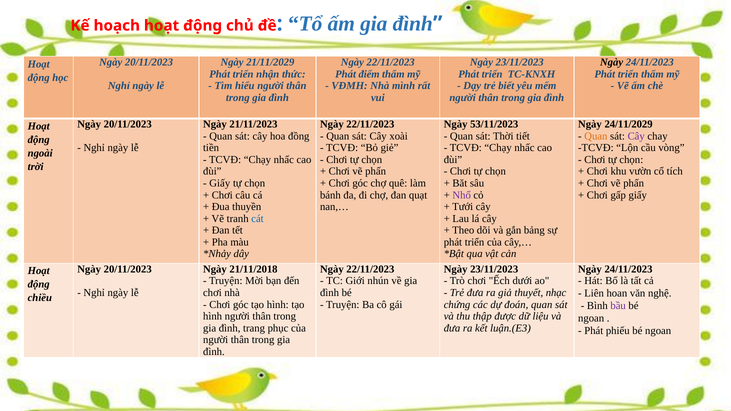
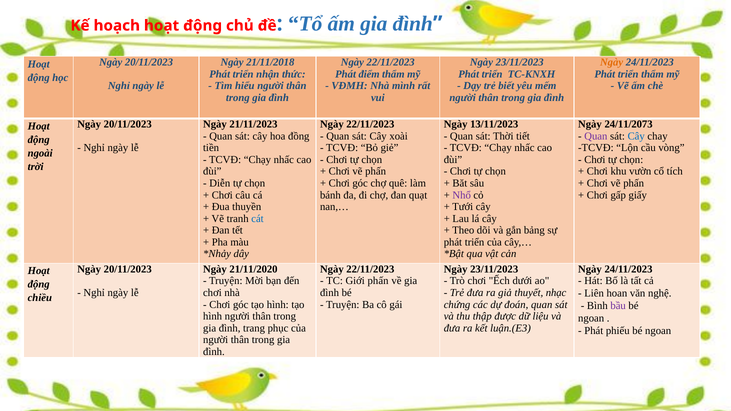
21/11/2029: 21/11/2029 -> 21/11/2018
Ngày at (612, 62) colour: black -> orange
53/11/2023: 53/11/2023 -> 13/11/2023
24/11/2029: 24/11/2029 -> 24/11/2073
Quan at (596, 136) colour: orange -> purple
Cây at (636, 136) colour: purple -> blue
Giấy at (220, 183): Giấy -> Diễn
21/11/2018: 21/11/2018 -> 21/11/2020
Giới nhún: nhún -> phấn
